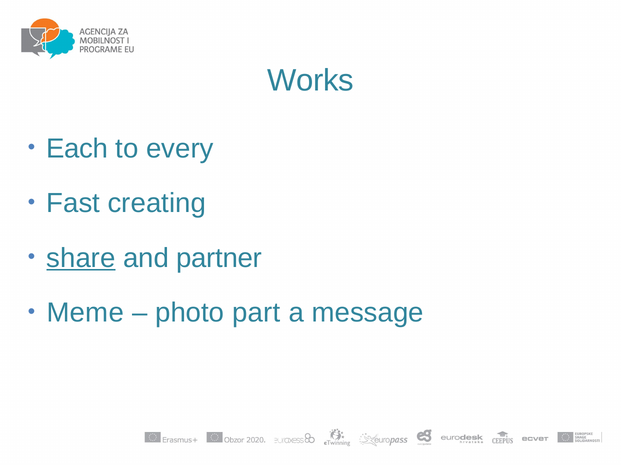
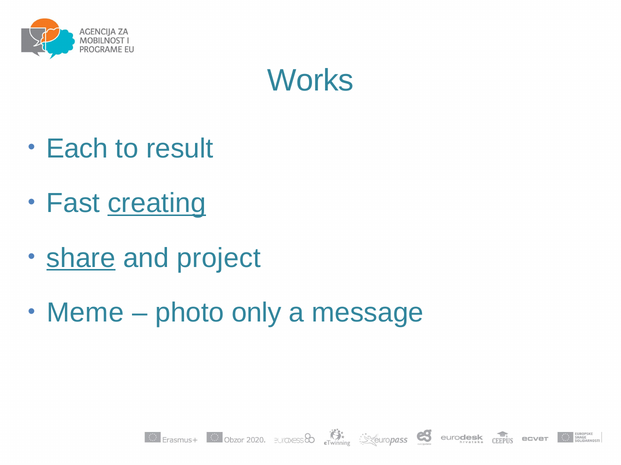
every: every -> result
creating underline: none -> present
partner: partner -> project
part: part -> only
